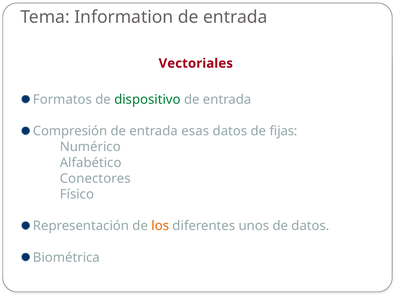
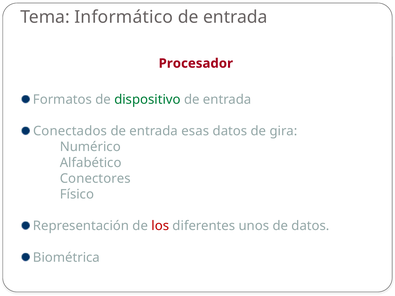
Information: Information -> Informático
Vectoriales: Vectoriales -> Procesador
Compresión: Compresión -> Conectados
fijas: fijas -> gira
los colour: orange -> red
